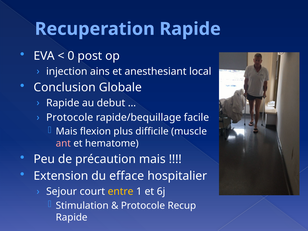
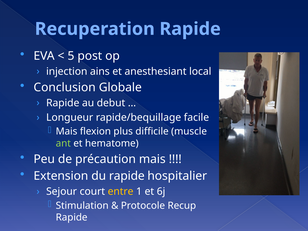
0: 0 -> 5
Protocole at (70, 117): Protocole -> Longueur
ant colour: pink -> light green
du efface: efface -> rapide
